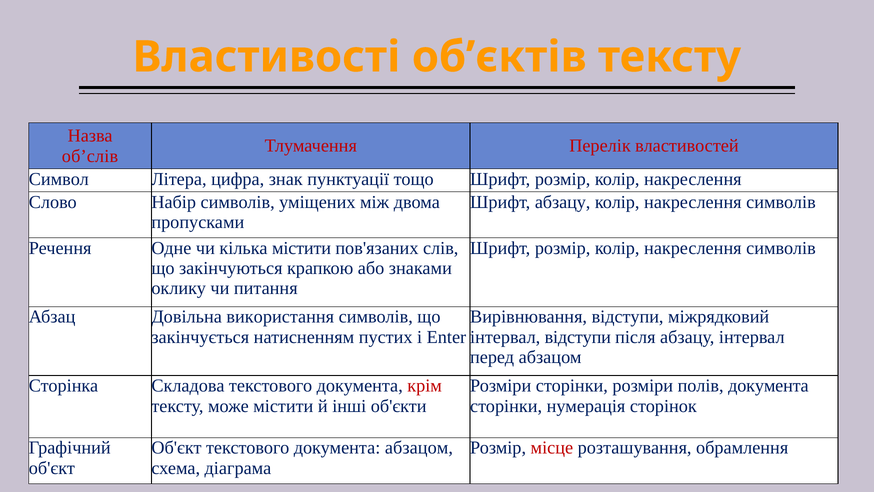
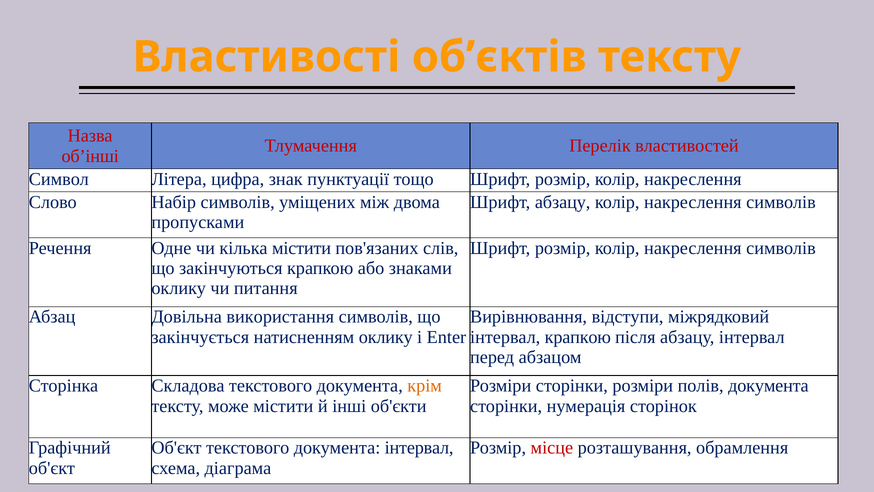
об’слів: об’слів -> об’інші
натисненням пустих: пустих -> оклику
інтервал відступи: відступи -> крапкою
крім colour: red -> orange
документа абзацом: абзацом -> інтервал
